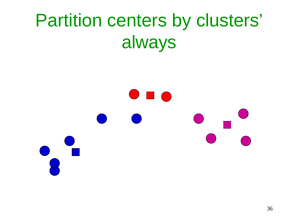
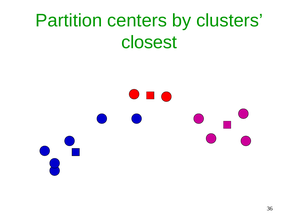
always: always -> closest
